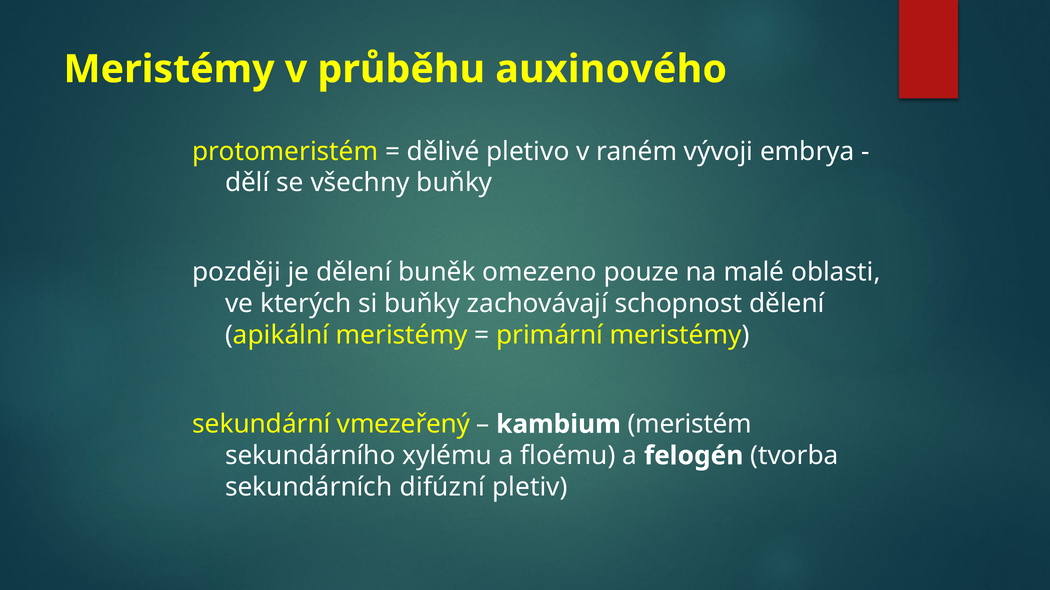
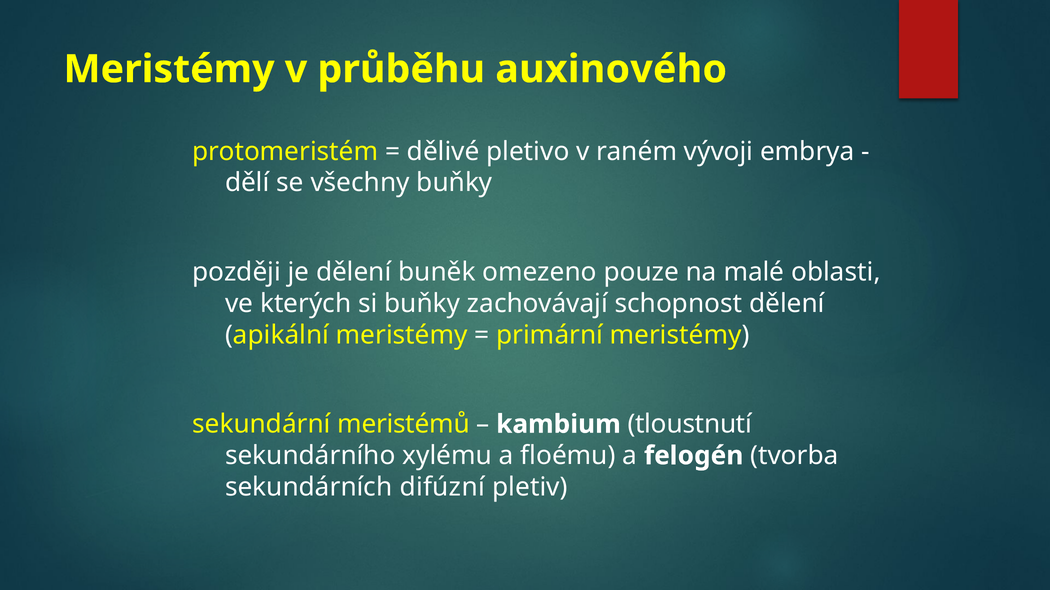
vmezeřený: vmezeřený -> meristémů
meristém: meristém -> tloustnutí
